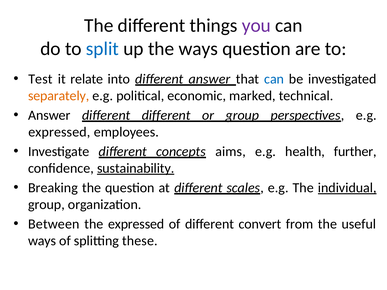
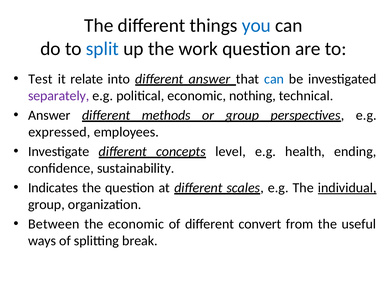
you colour: purple -> blue
the ways: ways -> work
separately colour: orange -> purple
marked: marked -> nothing
different different: different -> methods
aims: aims -> level
further: further -> ending
sustainability underline: present -> none
Breaking: Breaking -> Indicates
the expressed: expressed -> economic
these: these -> break
